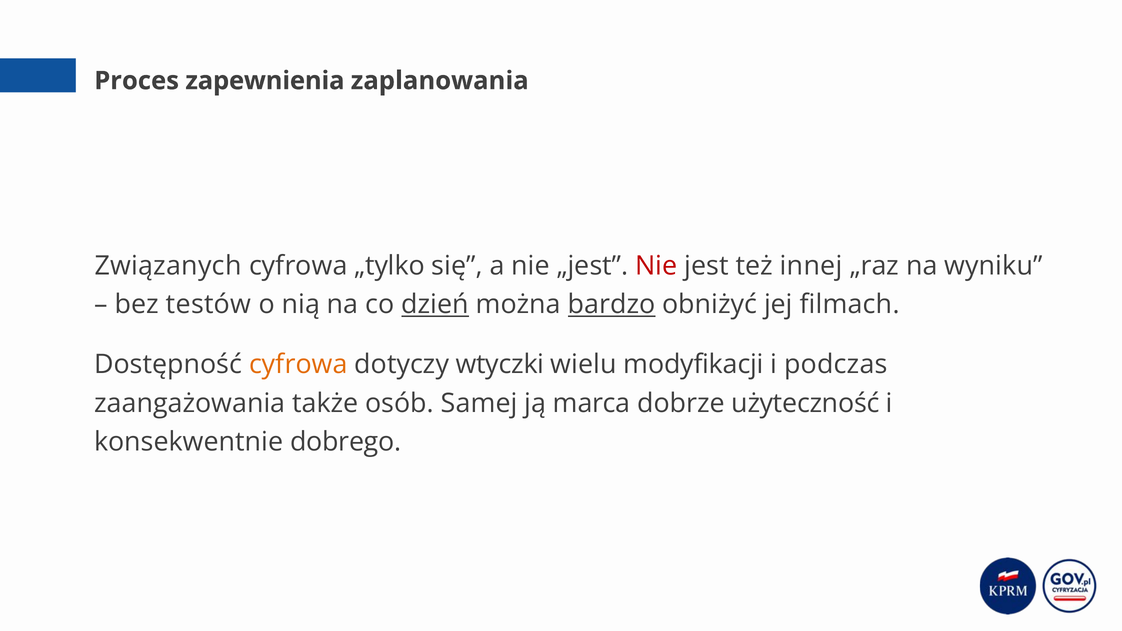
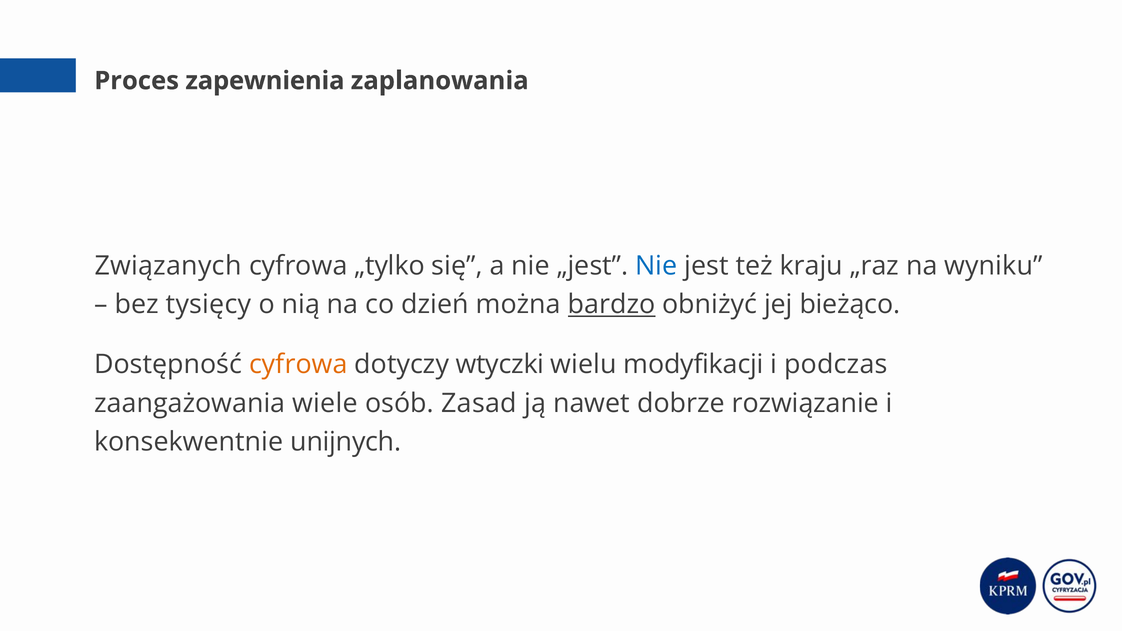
Nie at (656, 266) colour: red -> blue
innej: innej -> kraju
testów: testów -> tysięcy
dzień underline: present -> none
filmach: filmach -> bieżąco
także: także -> wiele
Samej: Samej -> Zasad
marca: marca -> nawet
użyteczność: użyteczność -> rozwiązanie
dobrego: dobrego -> unijnych
